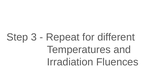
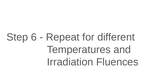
3: 3 -> 6
